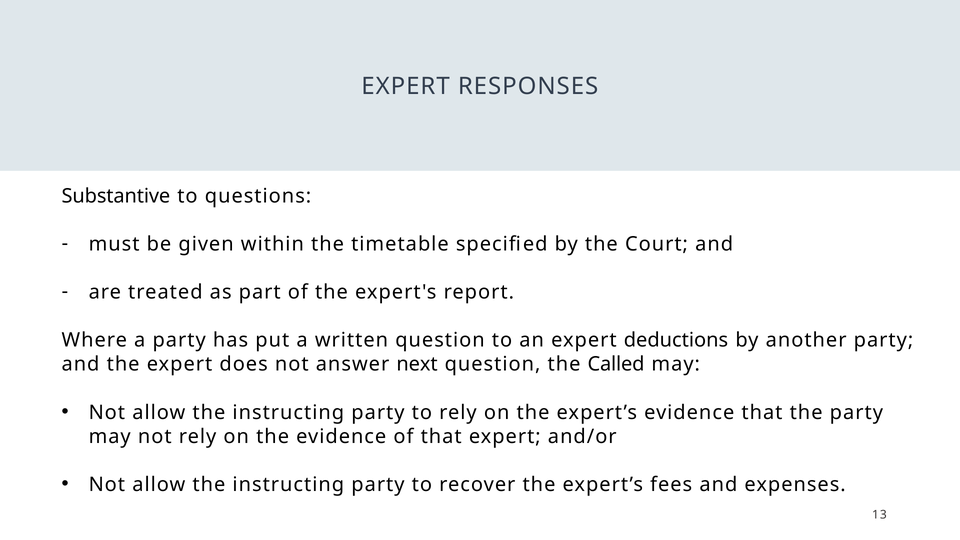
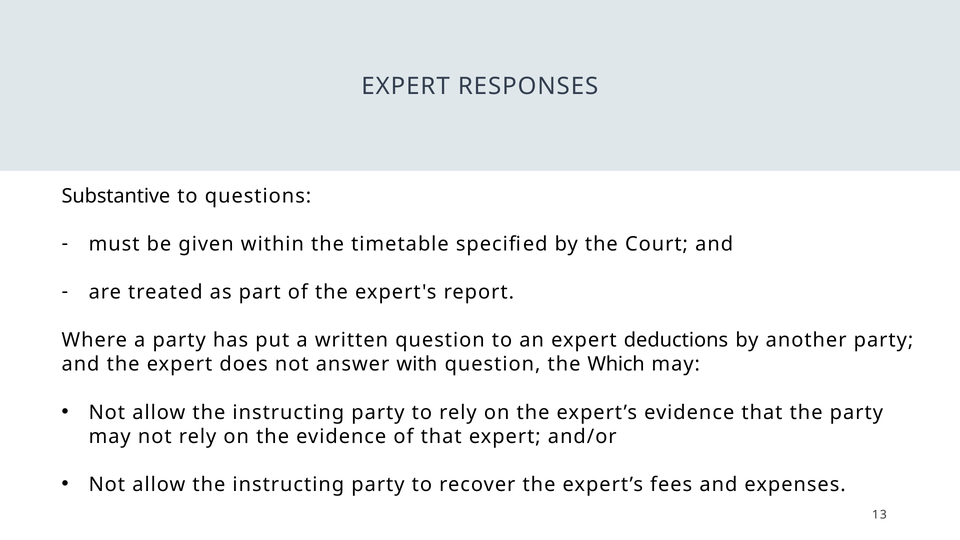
next: next -> with
Called: Called -> Which
